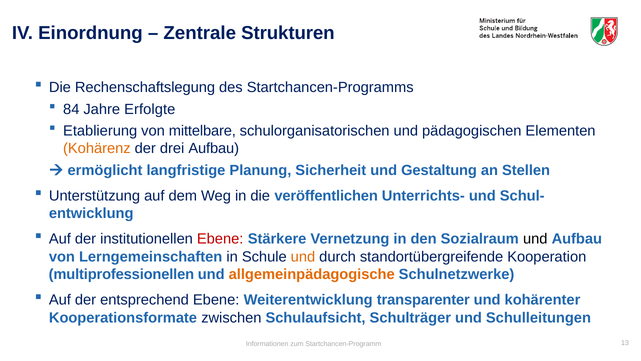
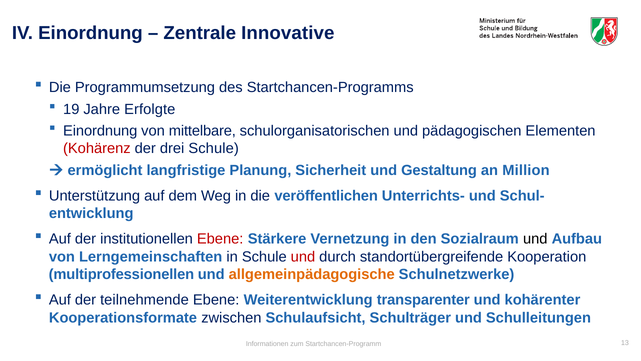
Strukturen: Strukturen -> Innovative
Rechenschaftslegung: Rechenschaftslegung -> Programmumsetzung
84: 84 -> 19
Etablierung at (100, 131): Etablierung -> Einordnung
Kohärenz colour: orange -> red
drei Aufbau: Aufbau -> Schule
Stellen: Stellen -> Million
und at (303, 256) colour: orange -> red
entsprechend: entsprechend -> teilnehmende
